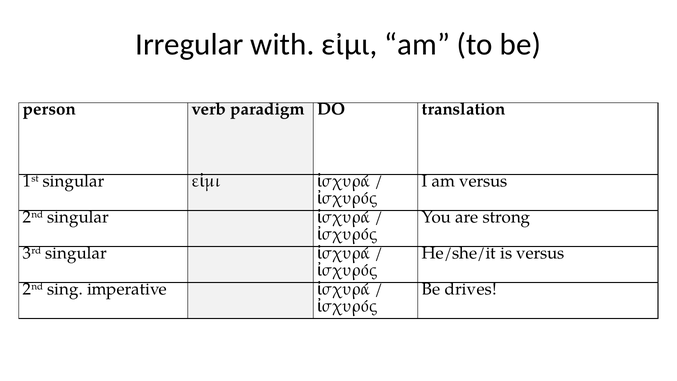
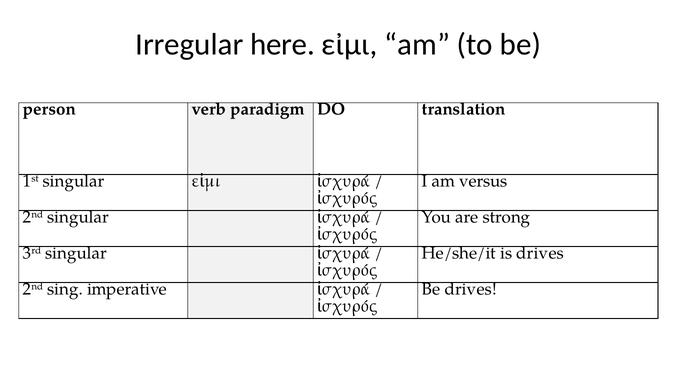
with: with -> here
is versus: versus -> drives
